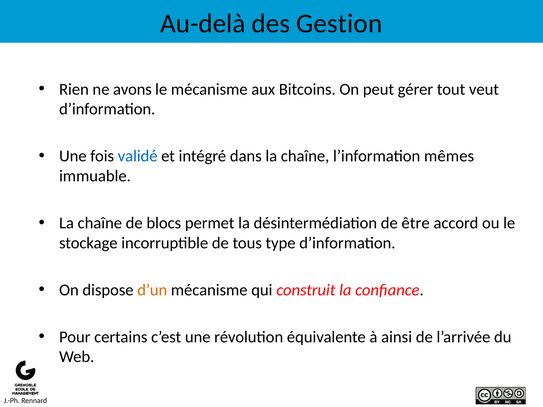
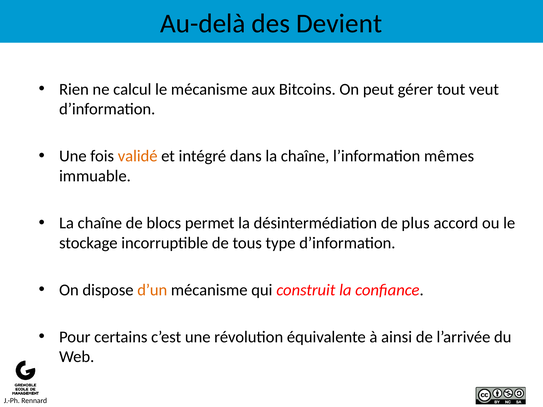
Gestion: Gestion -> Devient
avons: avons -> calcul
validé colour: blue -> orange
être: être -> plus
